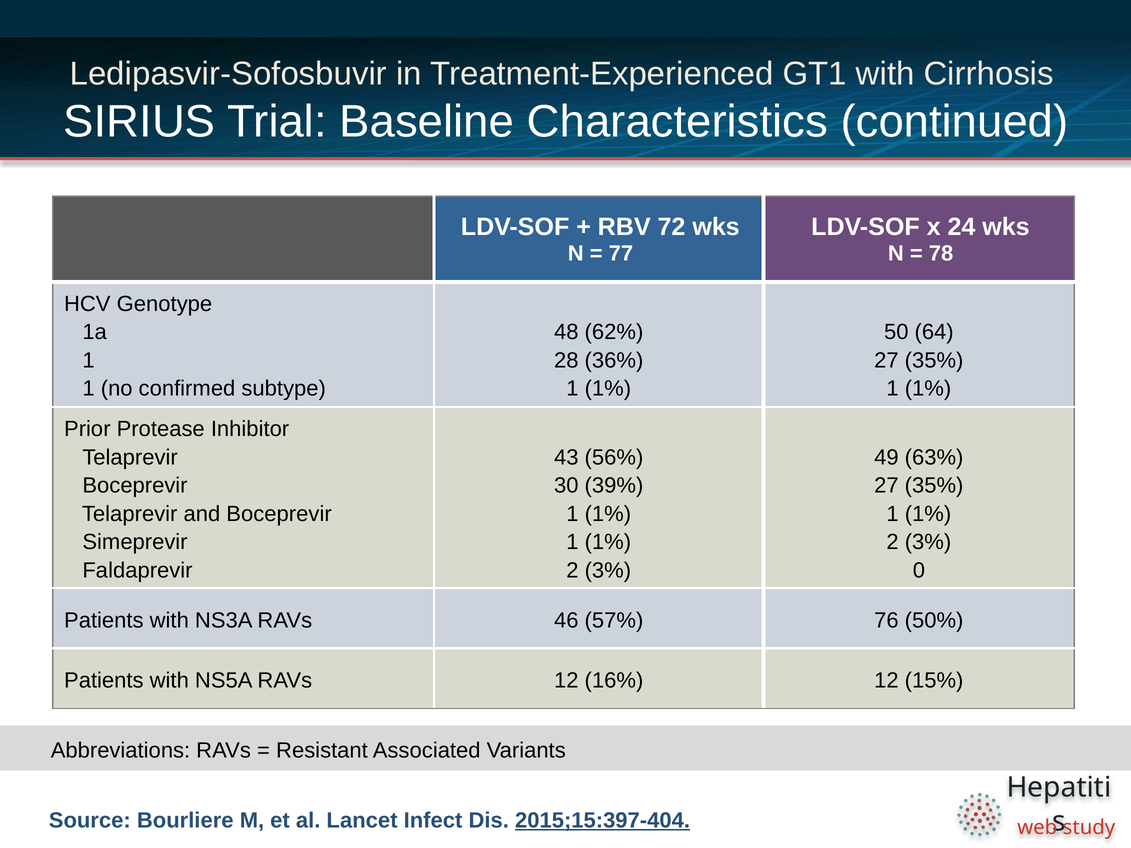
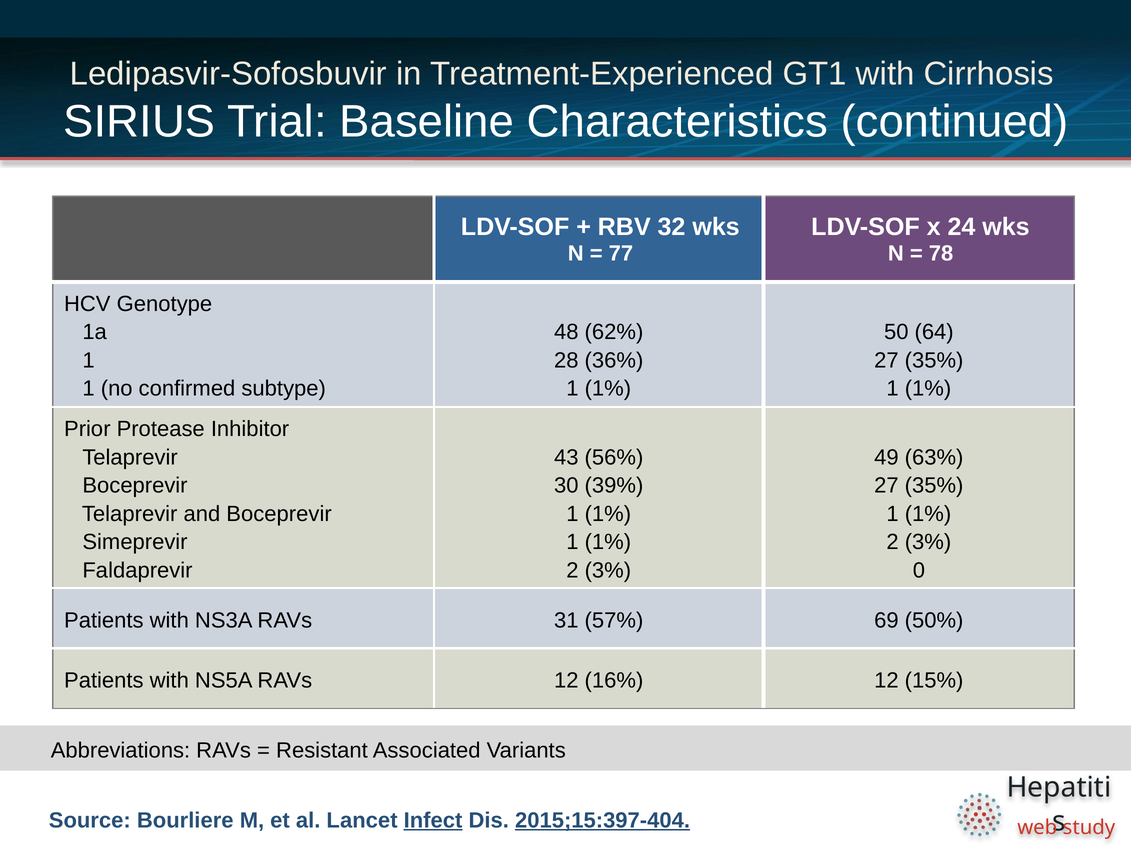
72: 72 -> 32
46: 46 -> 31
76: 76 -> 69
Infect underline: none -> present
